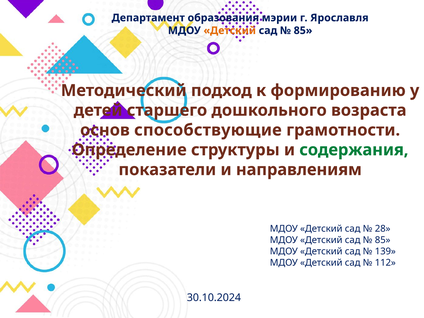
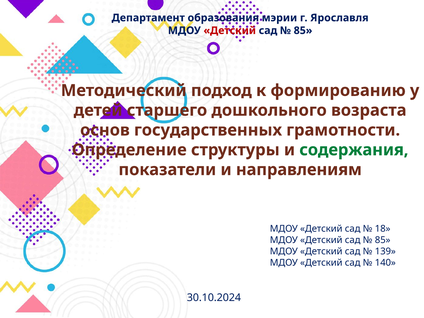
Детский at (230, 31) colour: orange -> red
способствующие: способствующие -> государственных
28: 28 -> 18
112: 112 -> 140
